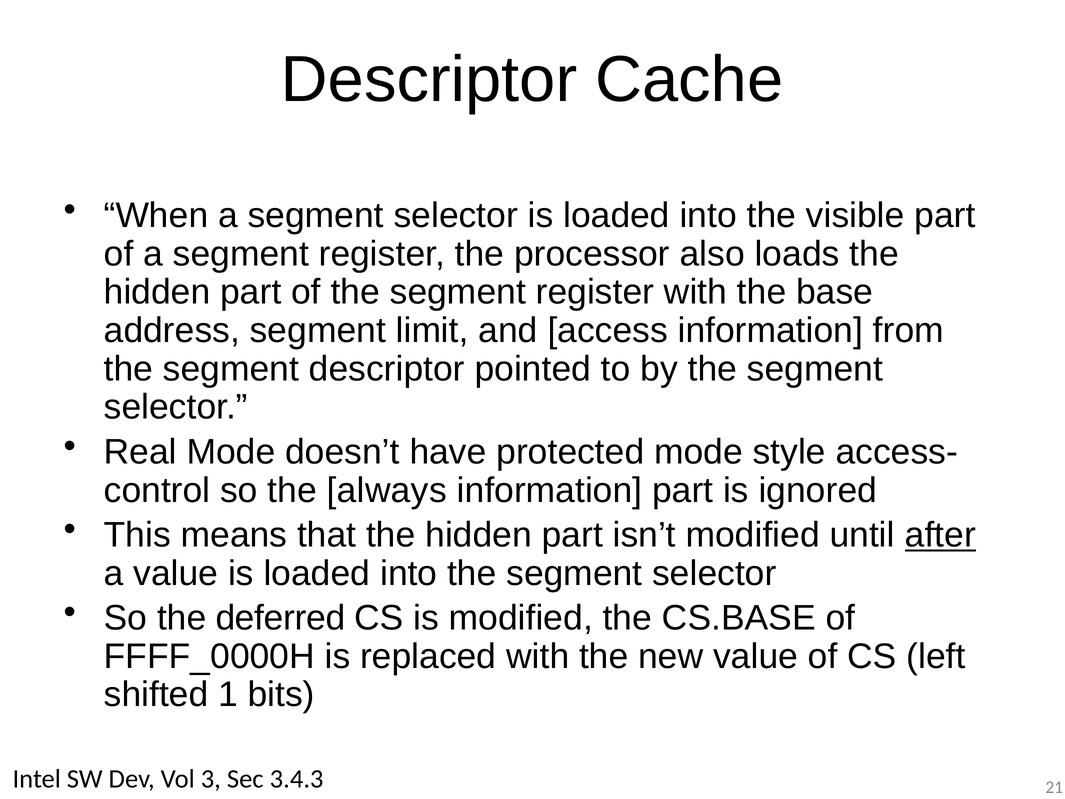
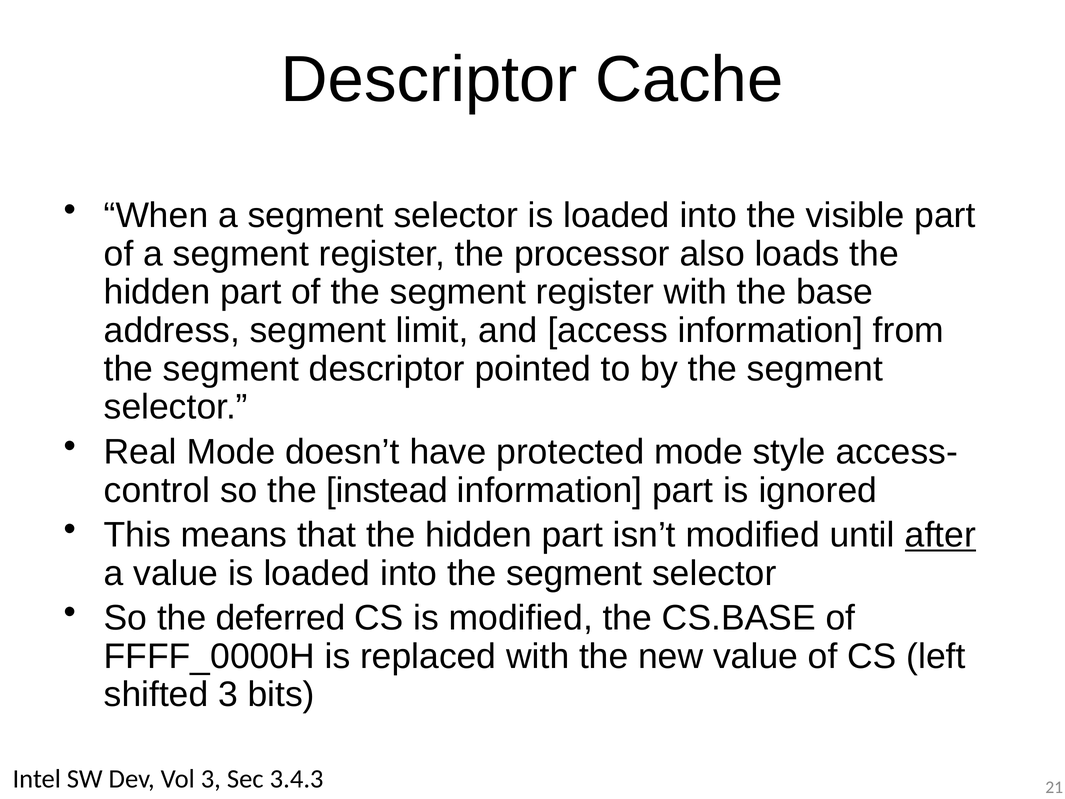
always: always -> instead
shifted 1: 1 -> 3
